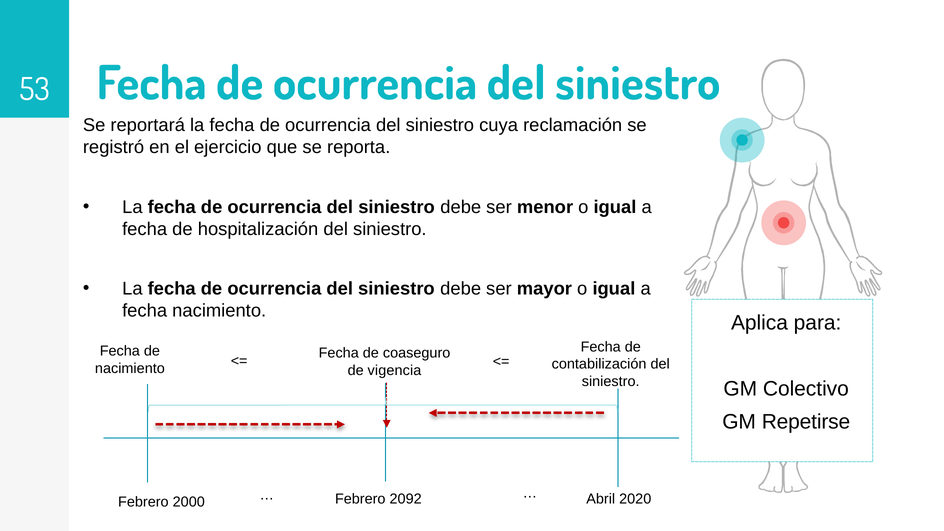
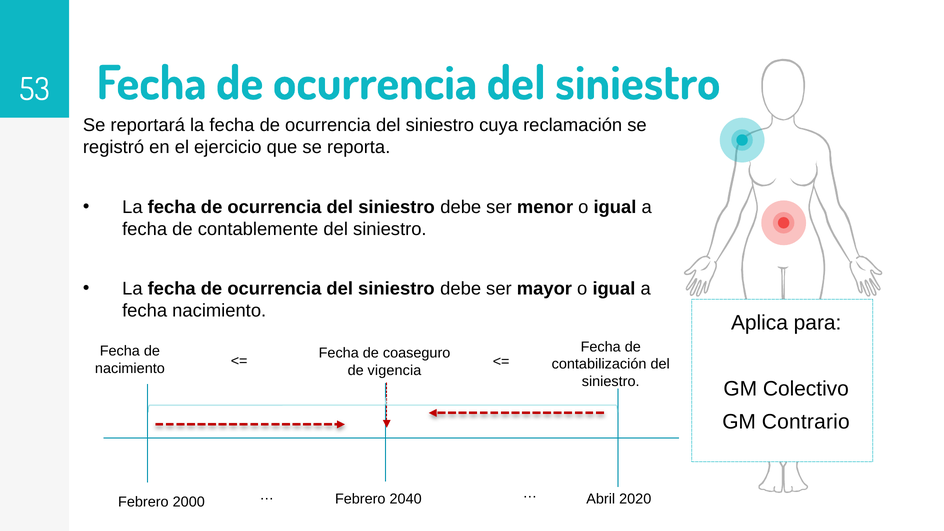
hospitalización: hospitalización -> contablemente
Repetirse: Repetirse -> Contrario
2092: 2092 -> 2040
